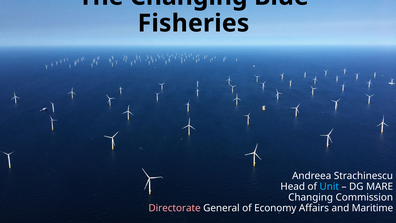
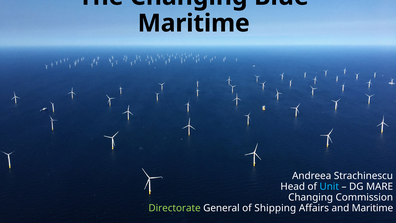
Fisheries at (193, 23): Fisheries -> Maritime
Directorate colour: pink -> light green
Economy: Economy -> Shipping
